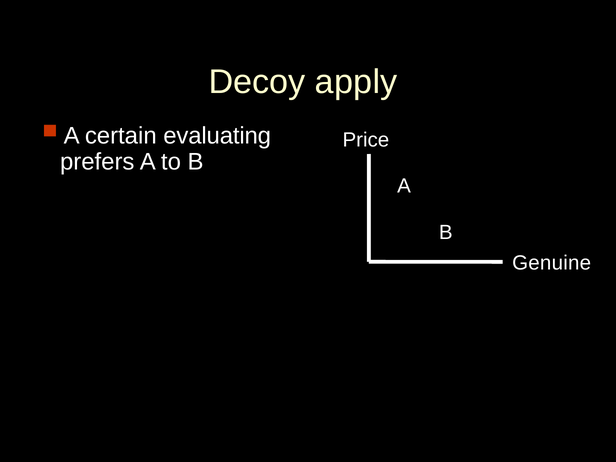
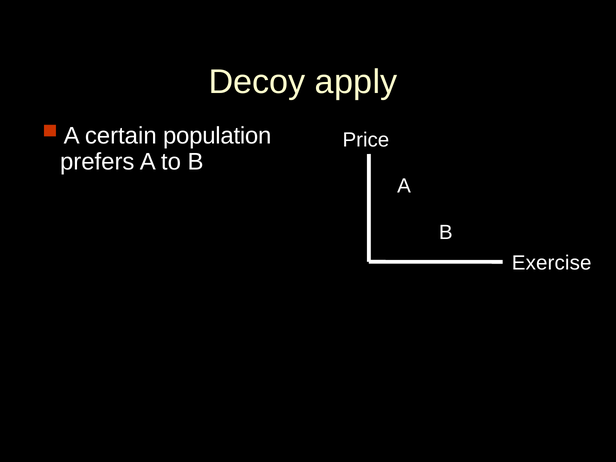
evaluating: evaluating -> population
Genuine: Genuine -> Exercise
